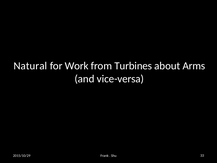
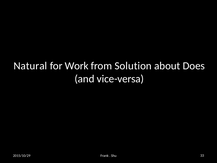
Turbines: Turbines -> Solution
Arms: Arms -> Does
